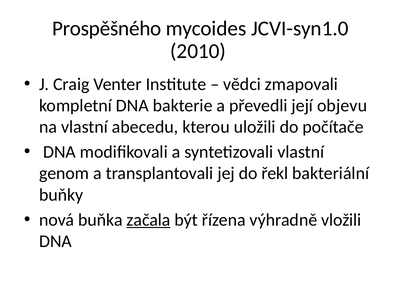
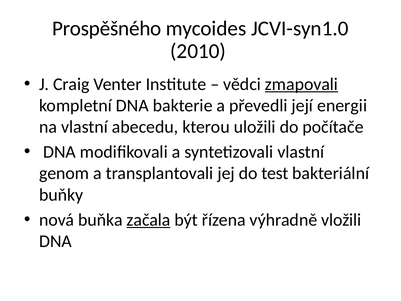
zmapovali underline: none -> present
objevu: objevu -> energii
řekl: řekl -> test
